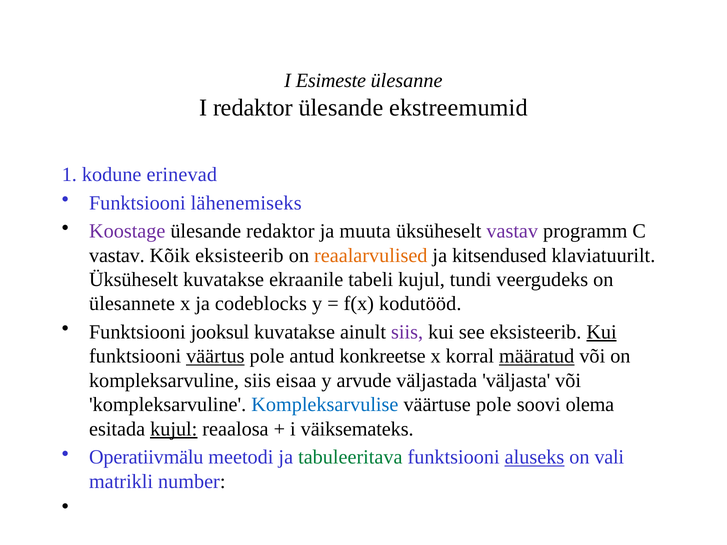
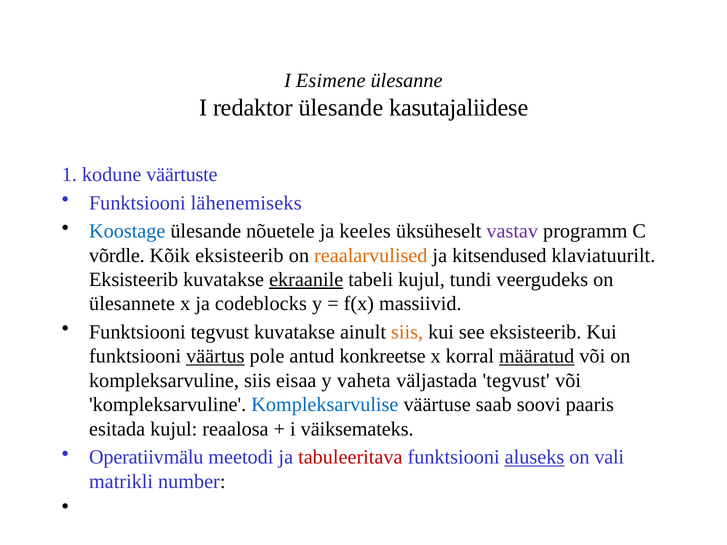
Esimeste: Esimeste -> Esimene
ekstreemumid: ekstreemumid -> kasutajaliidese
erinevad: erinevad -> väärtuste
Koostage colour: purple -> blue
ülesande redaktor: redaktor -> nõuetele
muuta: muuta -> keeles
vastav at (117, 255): vastav -> võrdle
Üksüheselt at (134, 280): Üksüheselt -> Eksisteerib
ekraanile underline: none -> present
kodutööd: kodutööd -> massiivid
Funktsiooni jooksul: jooksul -> tegvust
siis at (407, 332) colour: purple -> orange
Kui at (602, 332) underline: present -> none
arvude: arvude -> vaheta
väljastada väljasta: väljasta -> tegvust
väärtuse pole: pole -> saab
olema: olema -> paaris
kujul at (174, 429) underline: present -> none
tabuleeritava colour: green -> red
